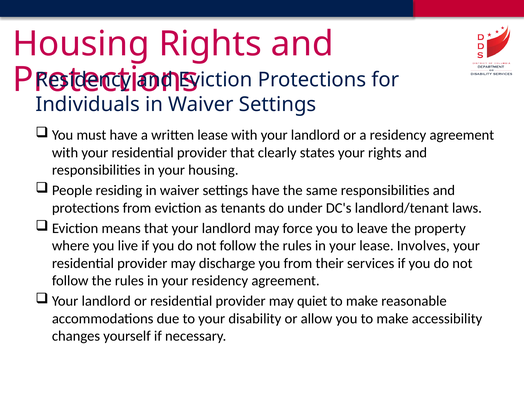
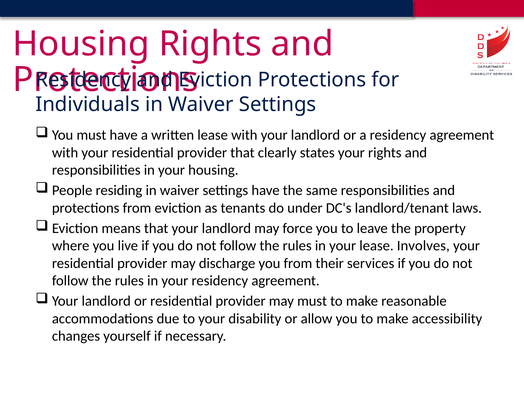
may quiet: quiet -> must
